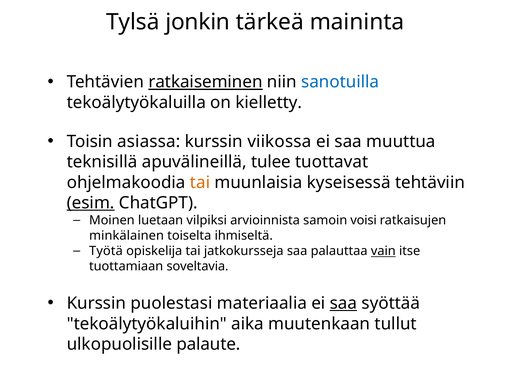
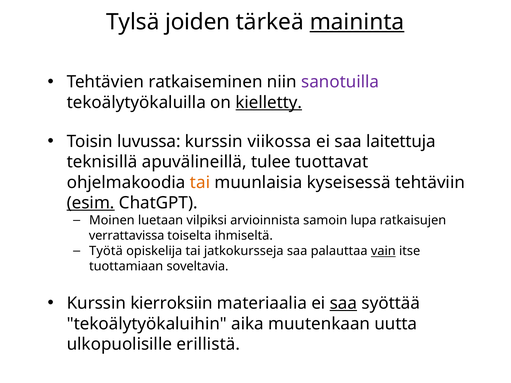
jonkin: jonkin -> joiden
maininta underline: none -> present
ratkaiseminen underline: present -> none
sanotuilla colour: blue -> purple
kielletty underline: none -> present
asiassa: asiassa -> luvussa
muuttua: muuttua -> laitettuja
voisi: voisi -> lupa
minkälainen: minkälainen -> verrattavissa
puolestasi: puolestasi -> kierroksiin
tullut: tullut -> uutta
palaute: palaute -> erillistä
